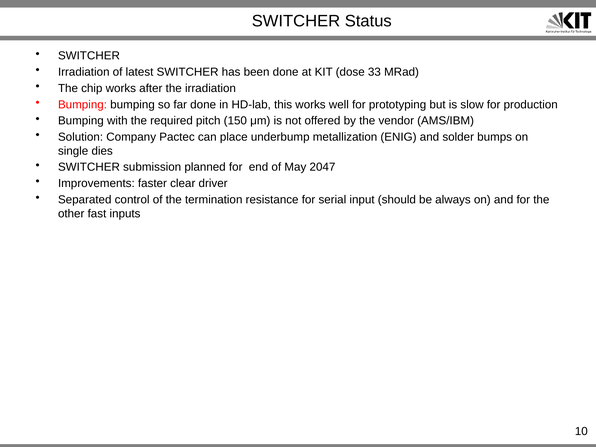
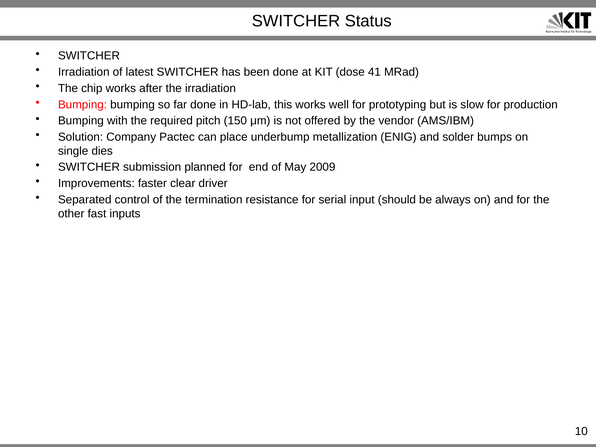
33: 33 -> 41
2047: 2047 -> 2009
